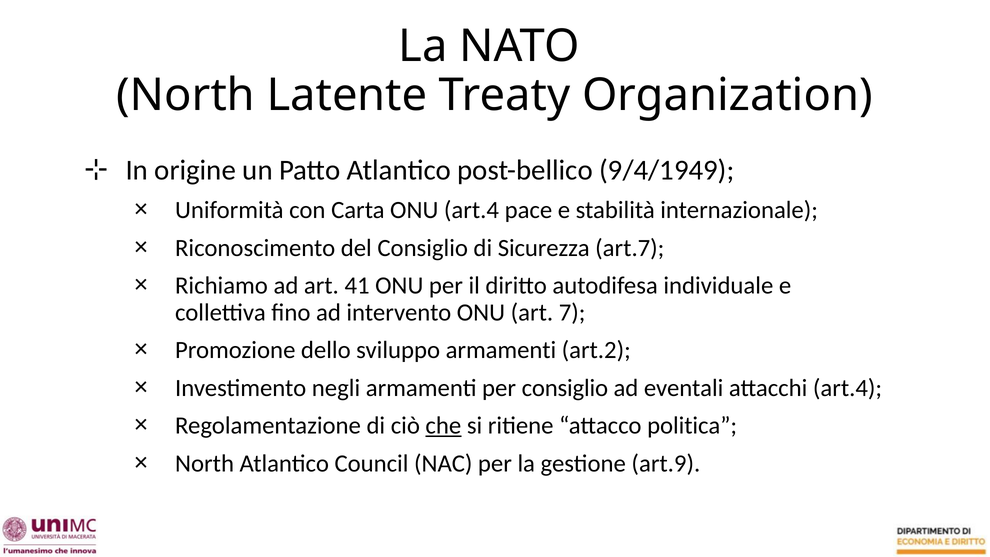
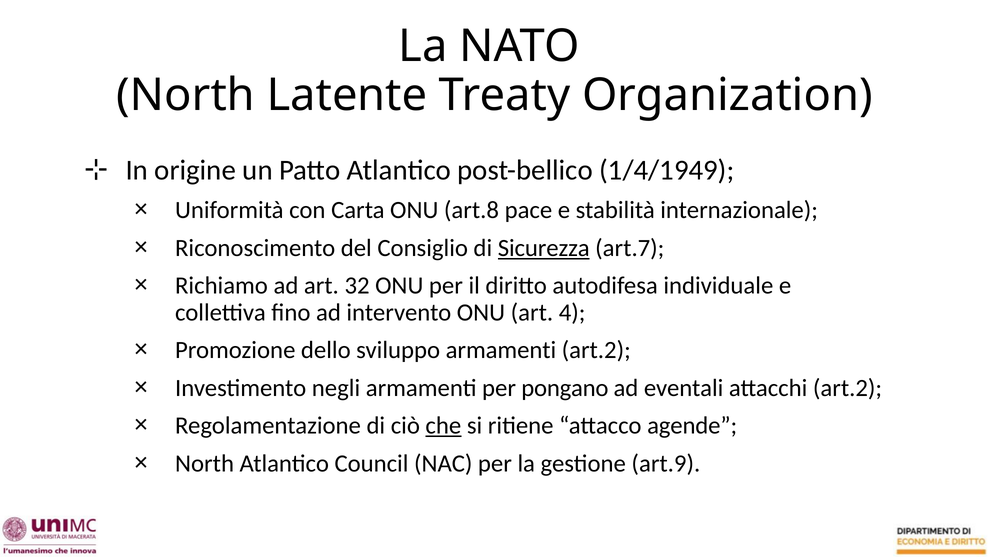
9/4/1949: 9/4/1949 -> 1/4/1949
ONU art.4: art.4 -> art.8
Sicurezza underline: none -> present
41: 41 -> 32
7: 7 -> 4
per consiglio: consiglio -> pongano
attacchi art.4: art.4 -> art.2
politica: politica -> agende
